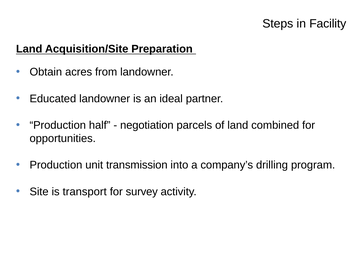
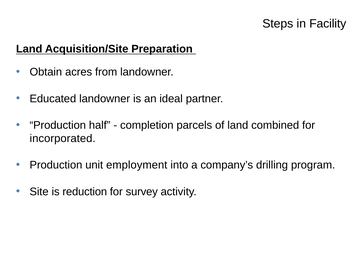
negotiation: negotiation -> completion
opportunities: opportunities -> incorporated
transmission: transmission -> employment
transport: transport -> reduction
